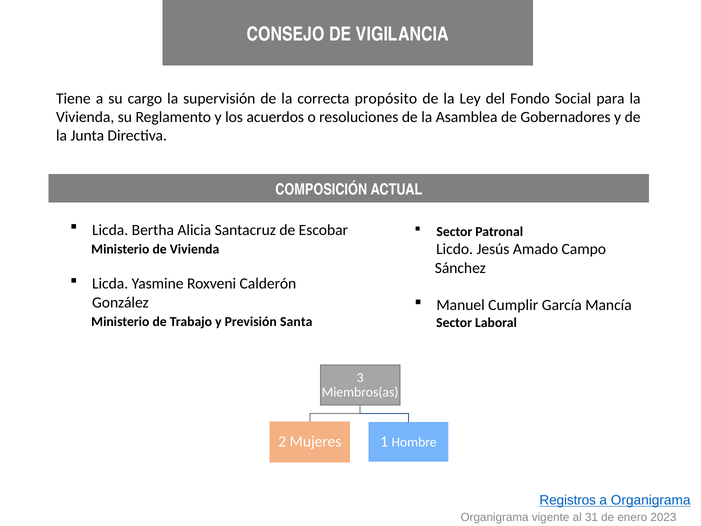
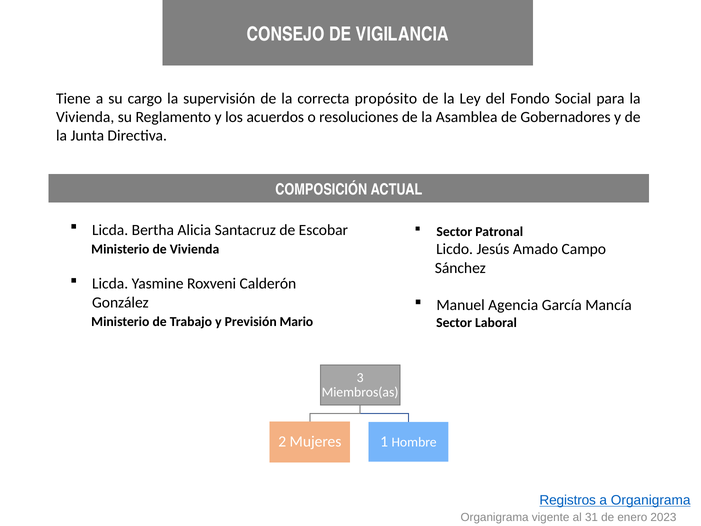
Cumplir: Cumplir -> Agencia
Santa: Santa -> Mario
